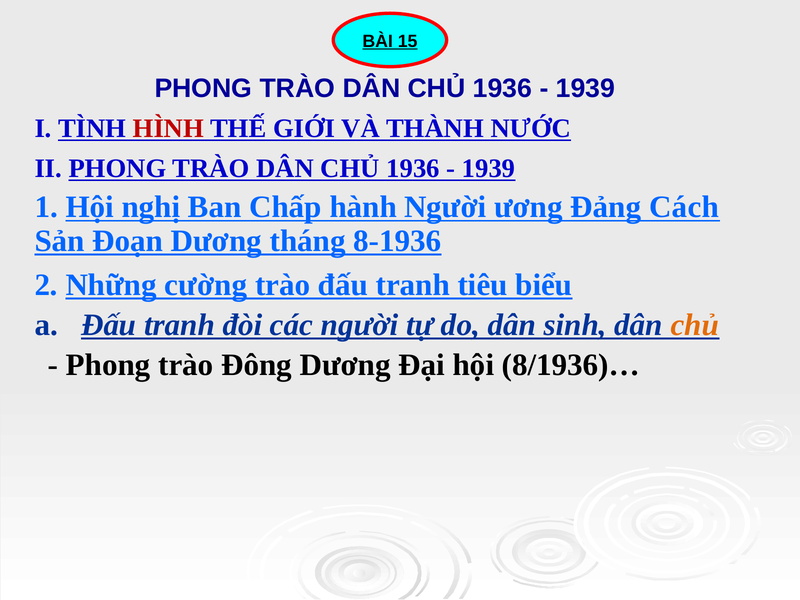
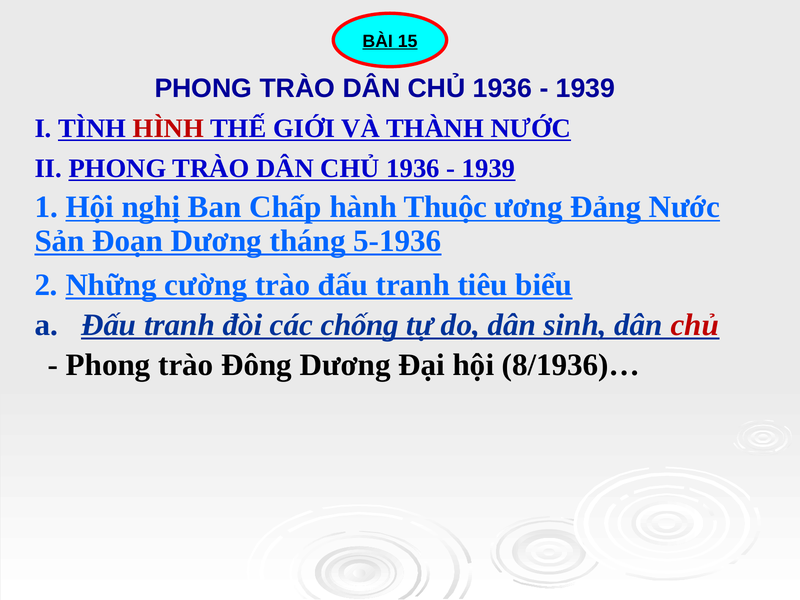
hành Người: Người -> Thuộc
Đảng Cách: Cách -> Nước
8-1936: 8-1936 -> 5-1936
các người: người -> chống
chủ at (695, 325) colour: orange -> red
